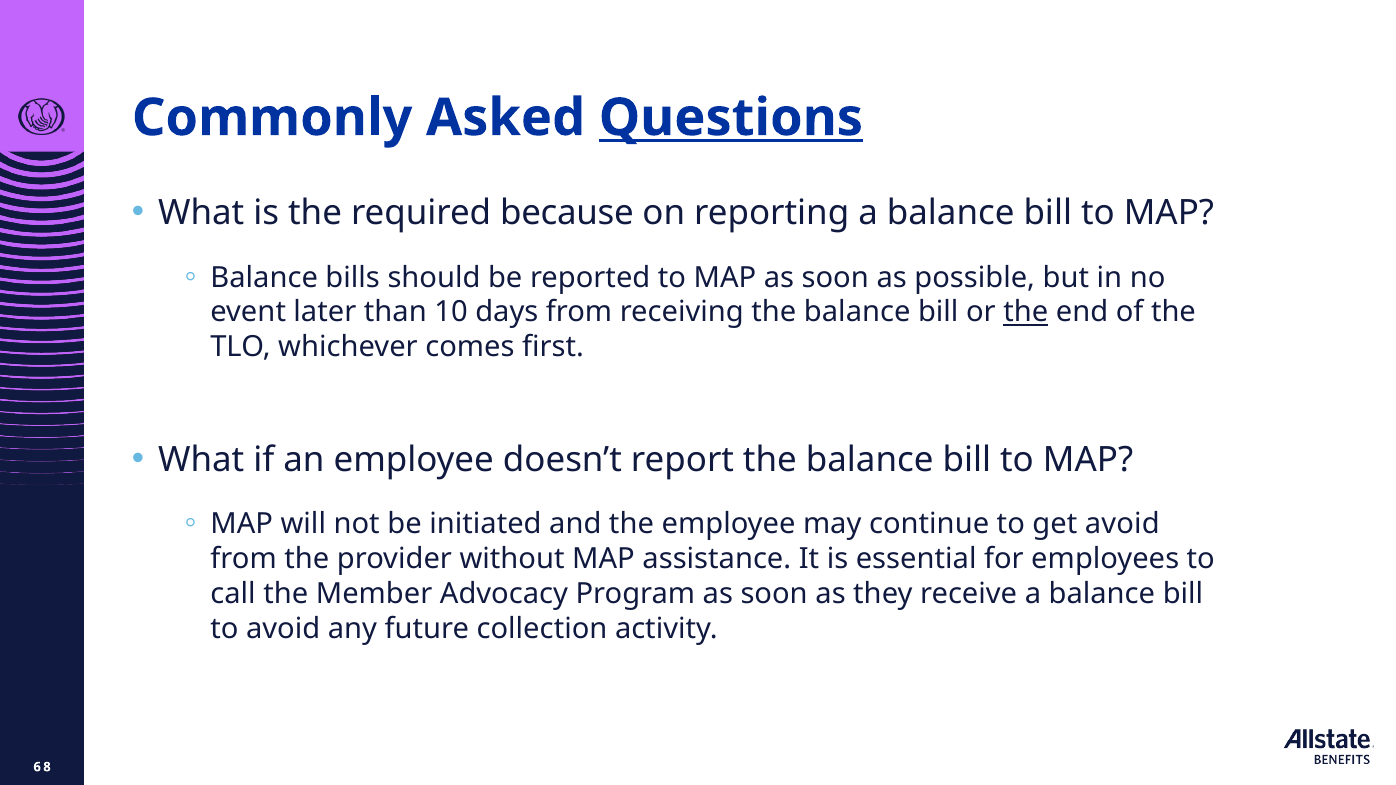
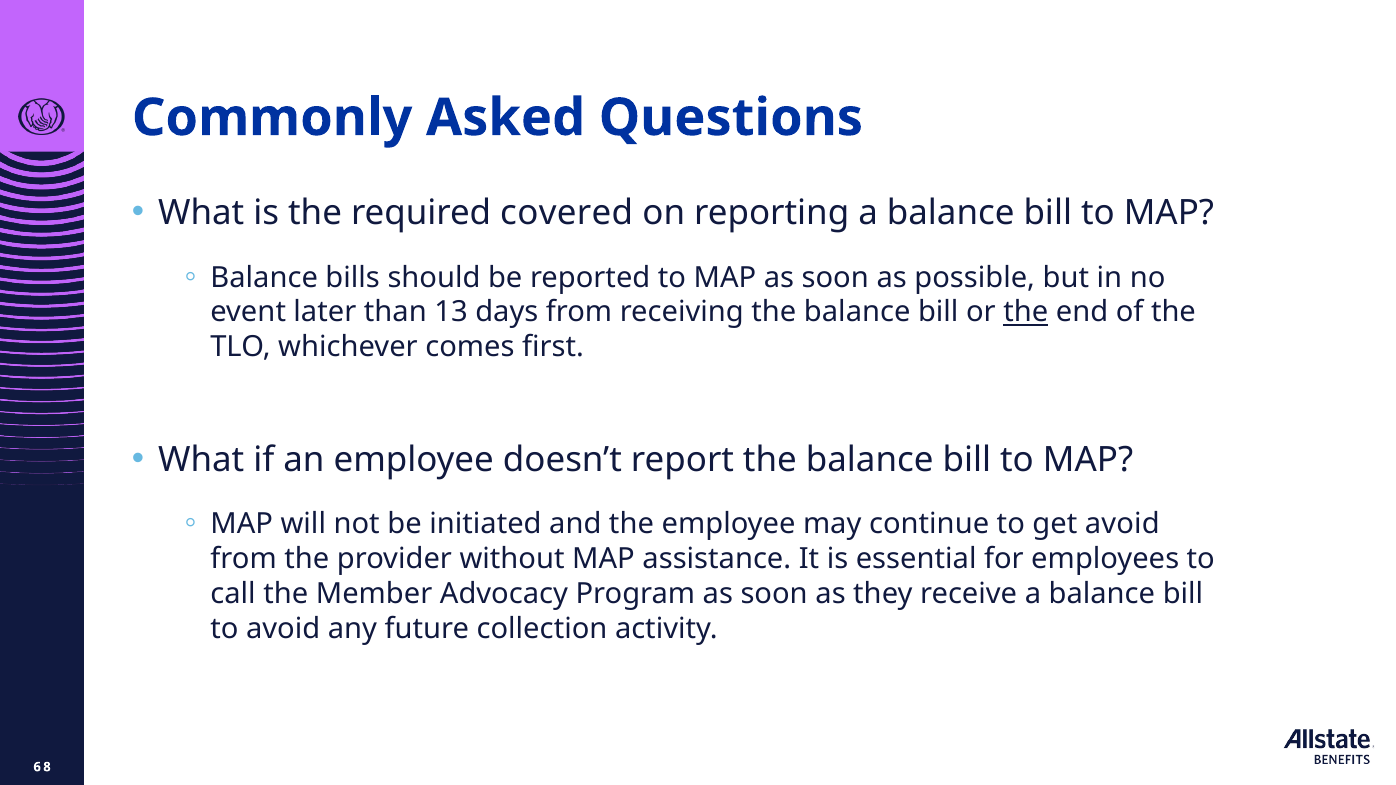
Questions underline: present -> none
because: because -> covered
10: 10 -> 13
